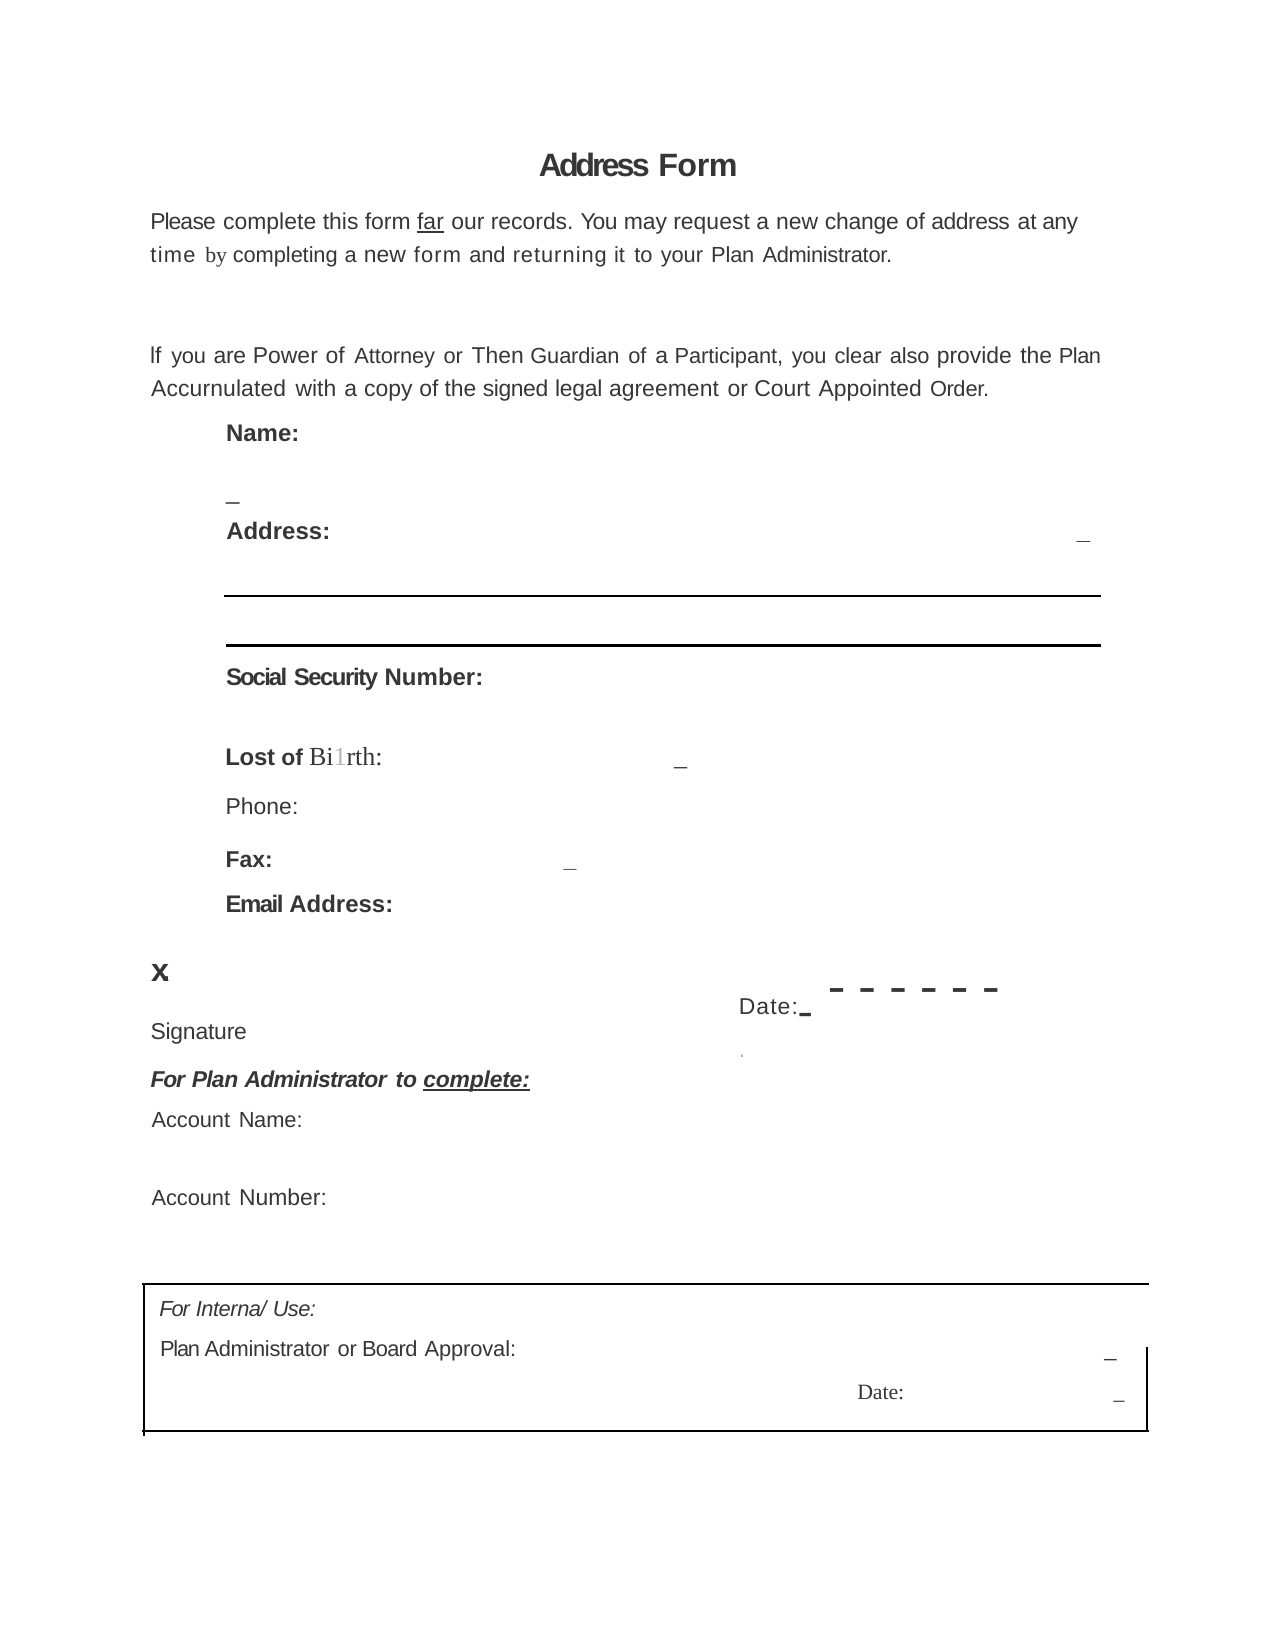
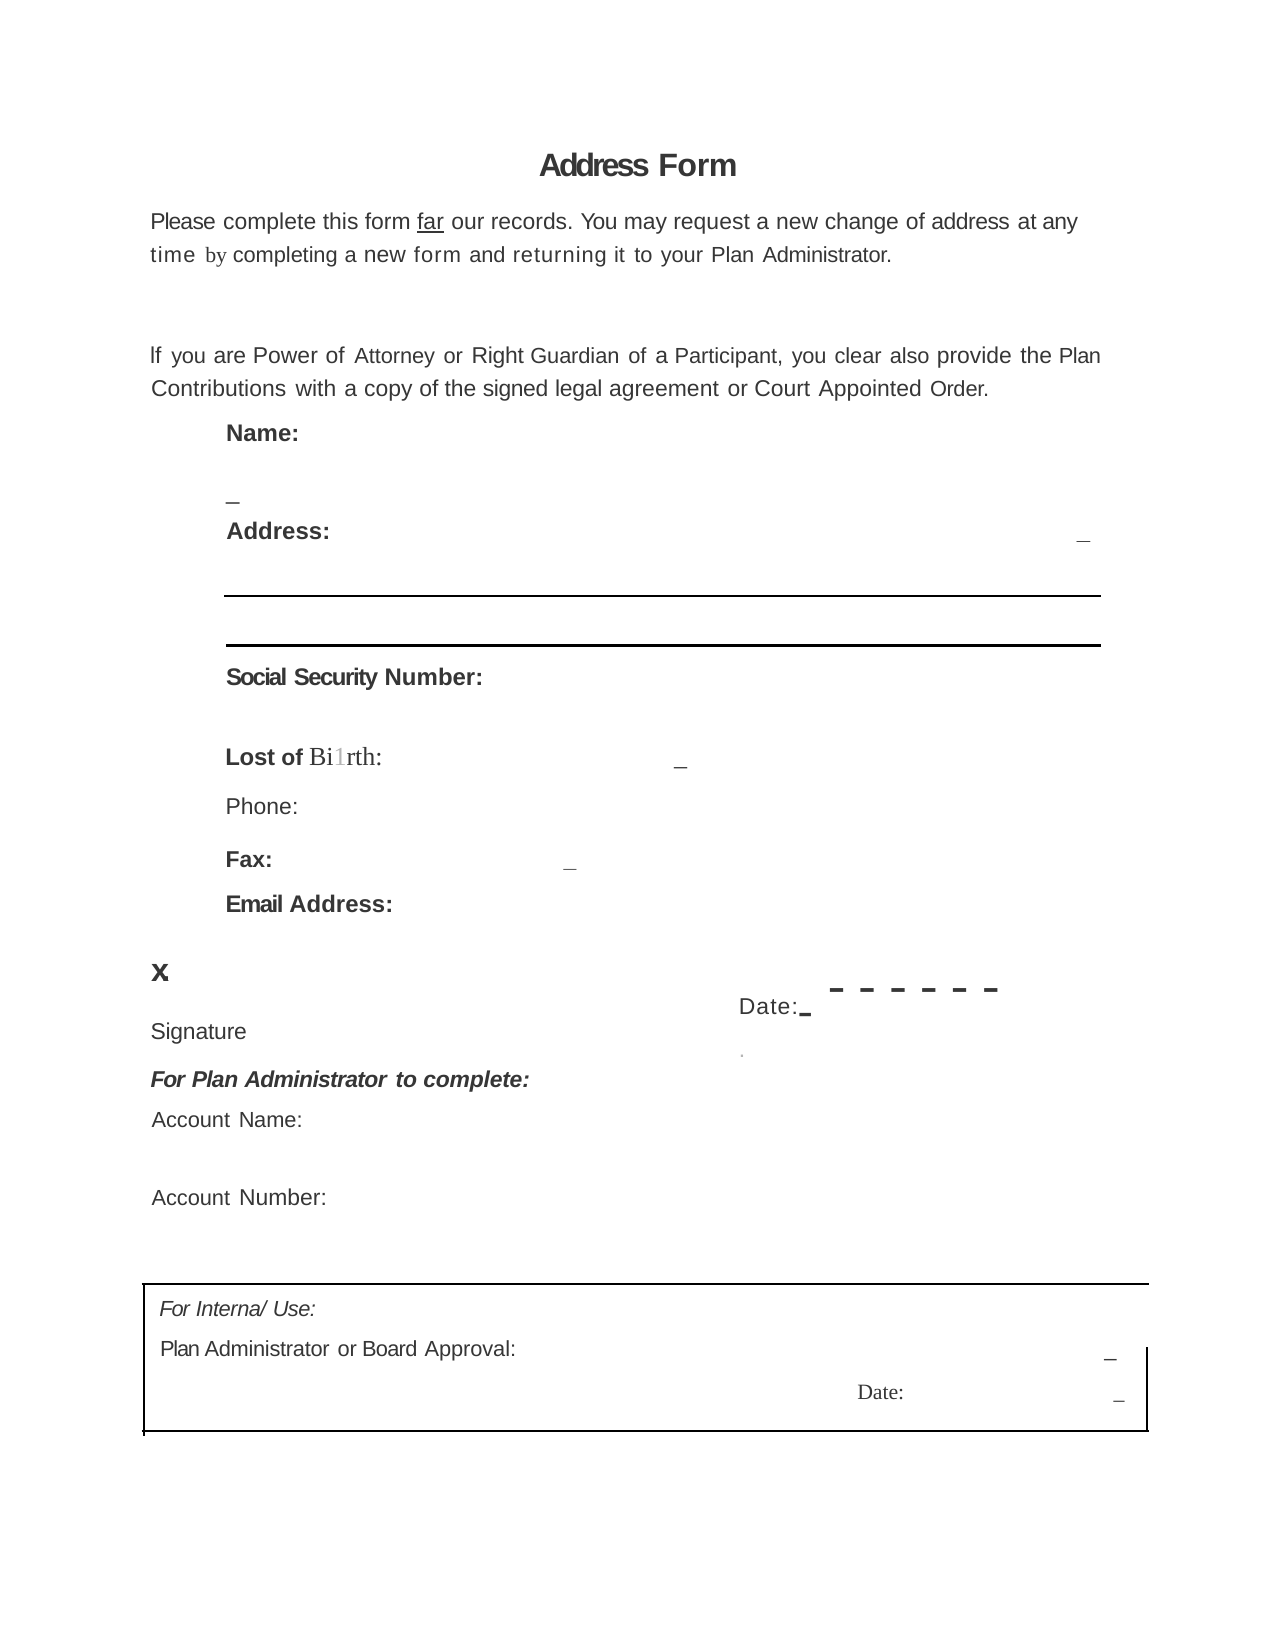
Then: Then -> Right
Accurnulated: Accurnulated -> Contributions
complete at (477, 1080) underline: present -> none
